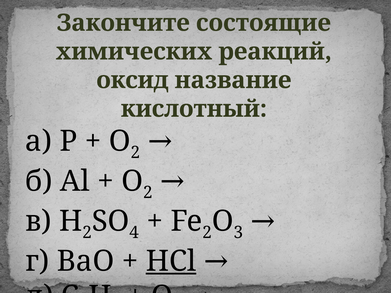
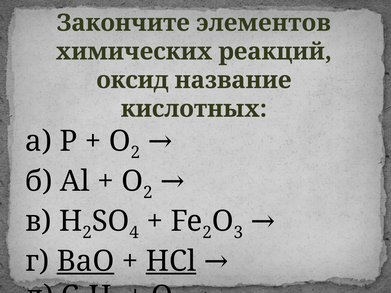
состоящие: состоящие -> элементов
кислотный: кислотный -> кислотных
BaO underline: none -> present
